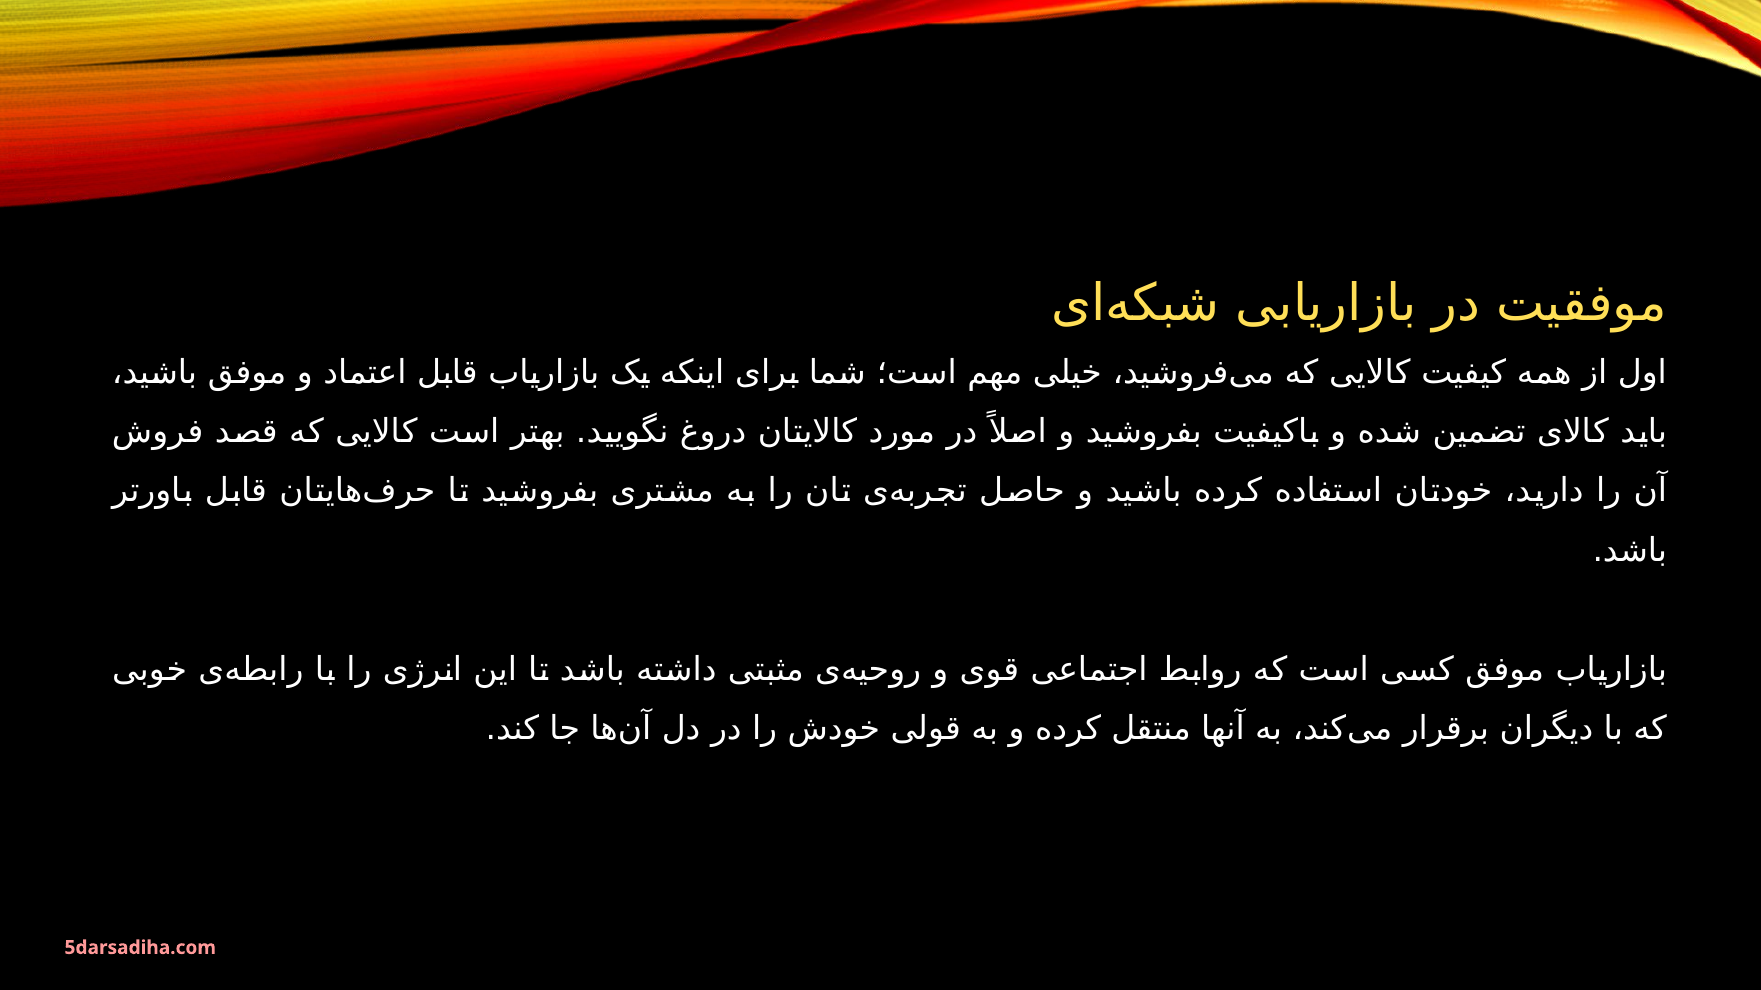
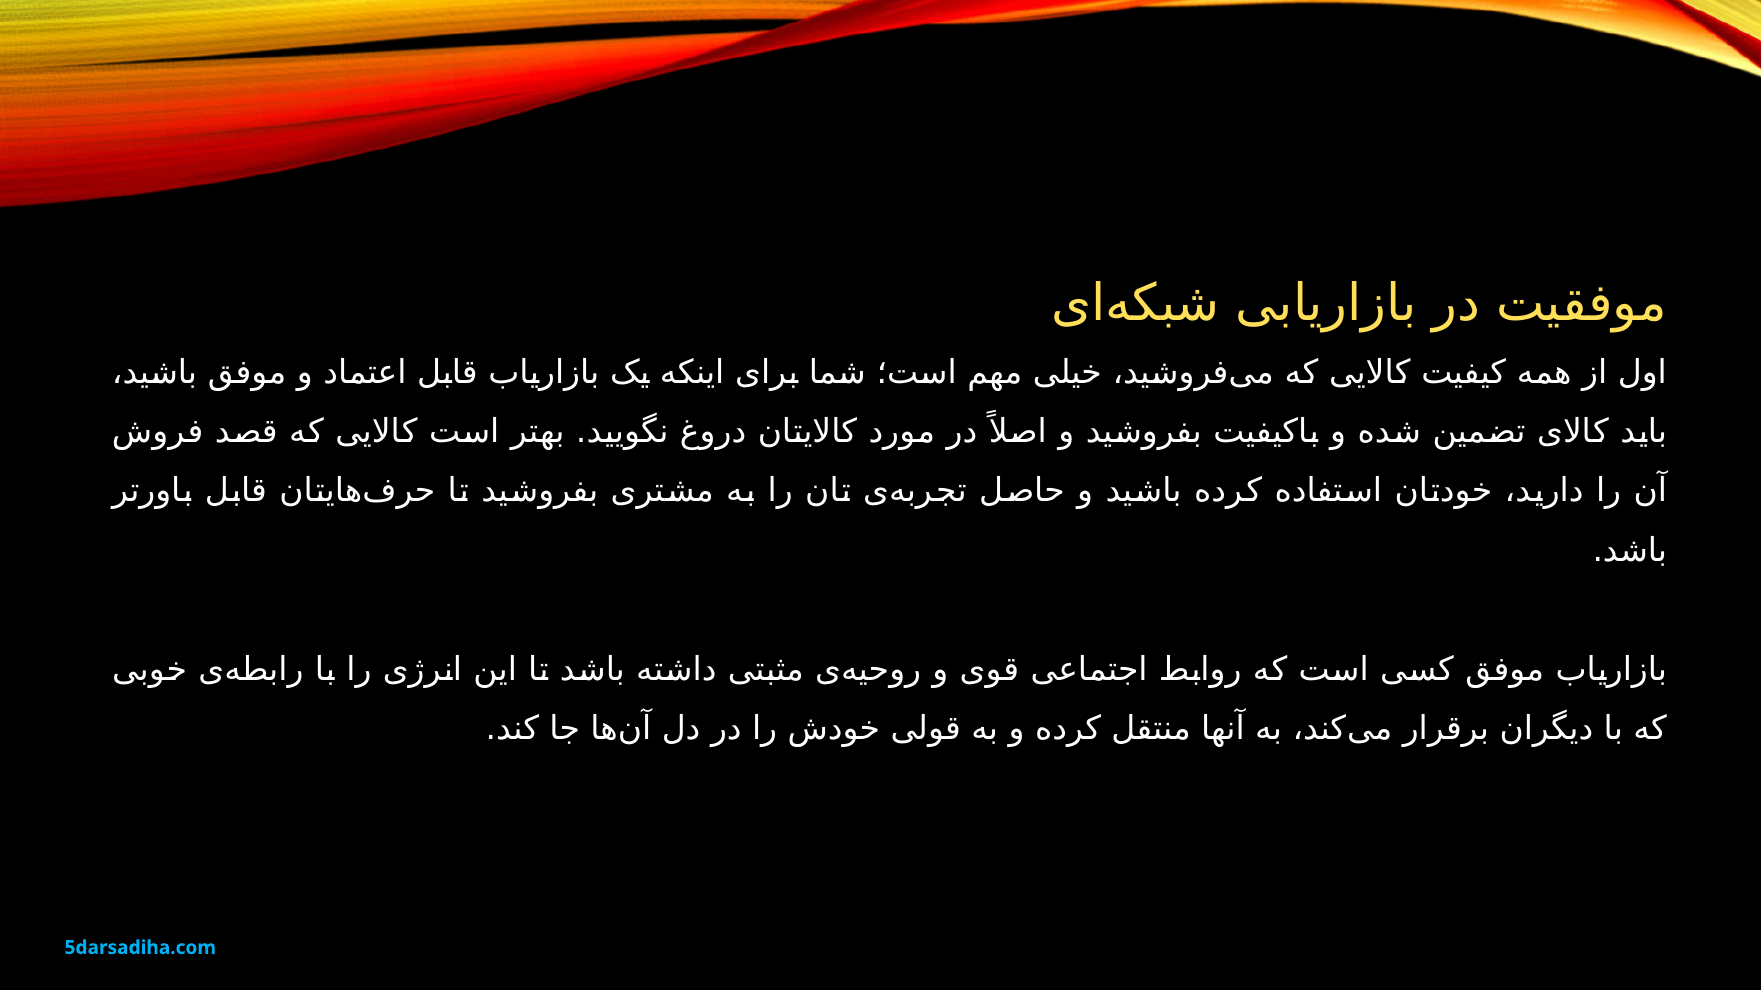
5darsadiha.com colour: pink -> light blue
